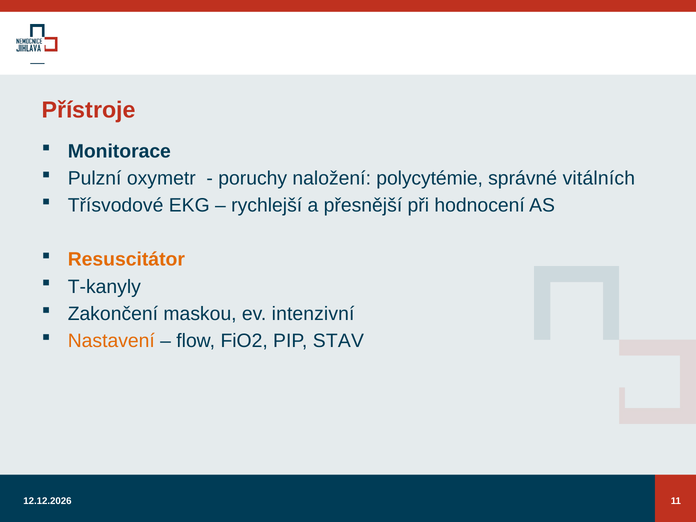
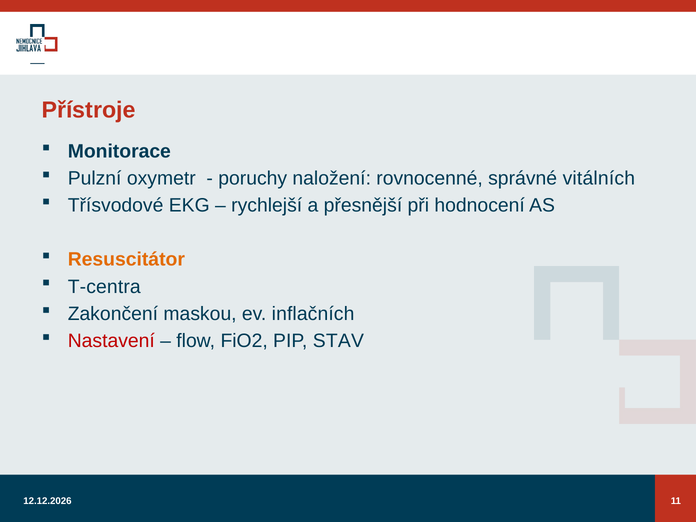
polycytémie: polycytémie -> rovnocenné
T-kanyly: T-kanyly -> T-centra
intenzivní: intenzivní -> inflačních
Nastavení colour: orange -> red
